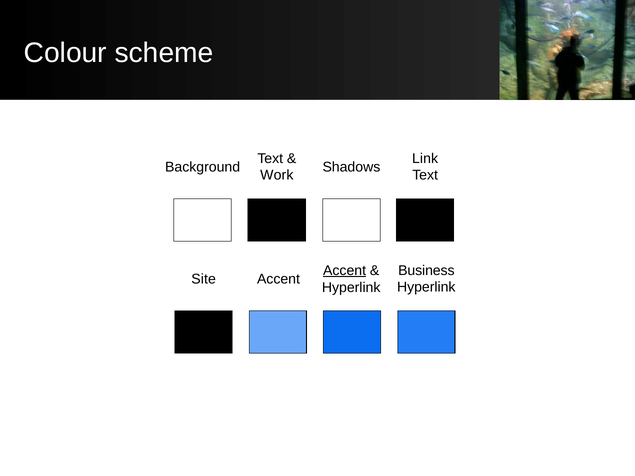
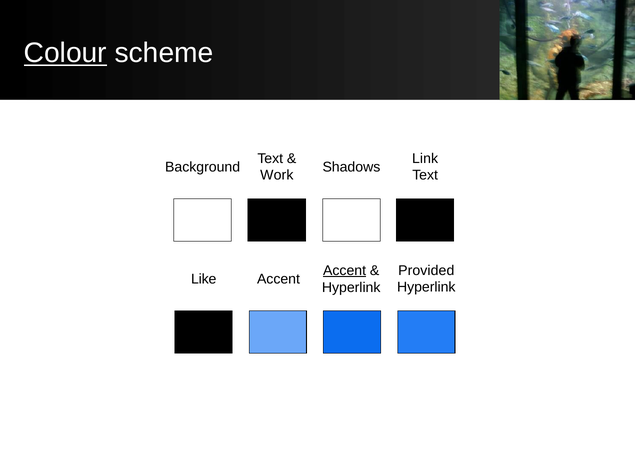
Colour underline: none -> present
Business: Business -> Provided
Site: Site -> Like
